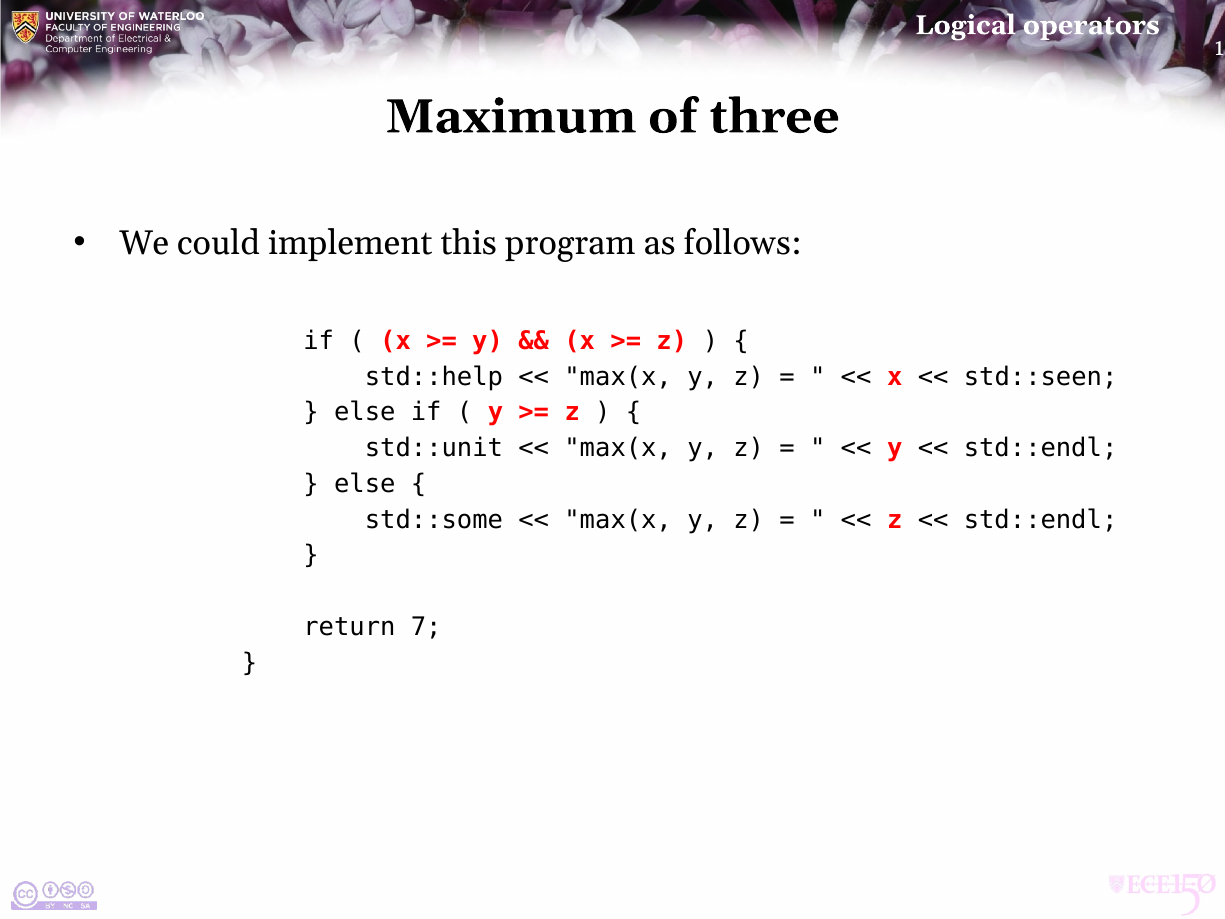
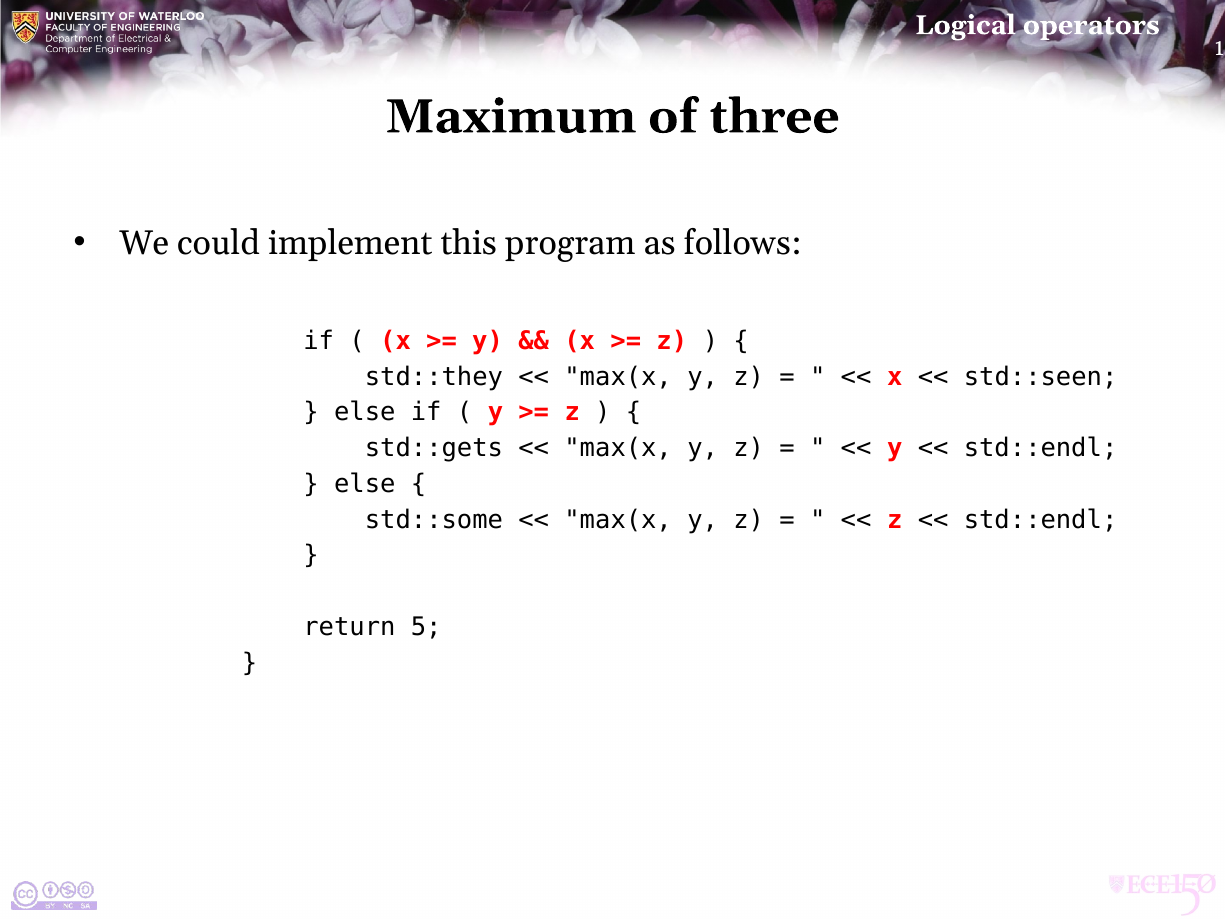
std::help: std::help -> std::they
std::unit: std::unit -> std::gets
7: 7 -> 5
